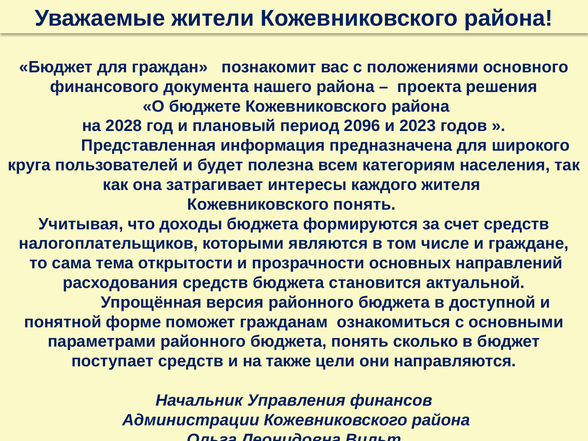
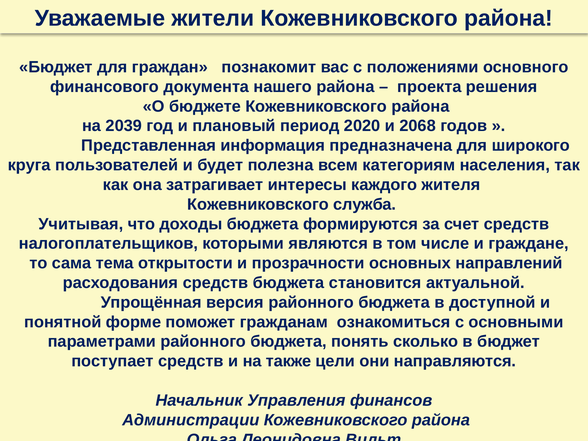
2028: 2028 -> 2039
2096: 2096 -> 2020
2023: 2023 -> 2068
Кожевниковского понять: понять -> служба
